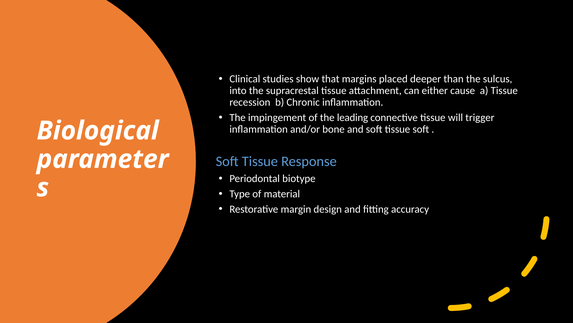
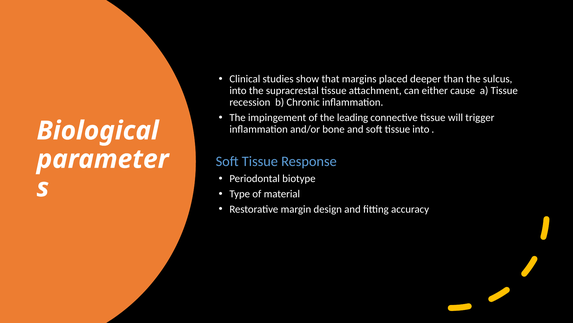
tissue soft: soft -> into
